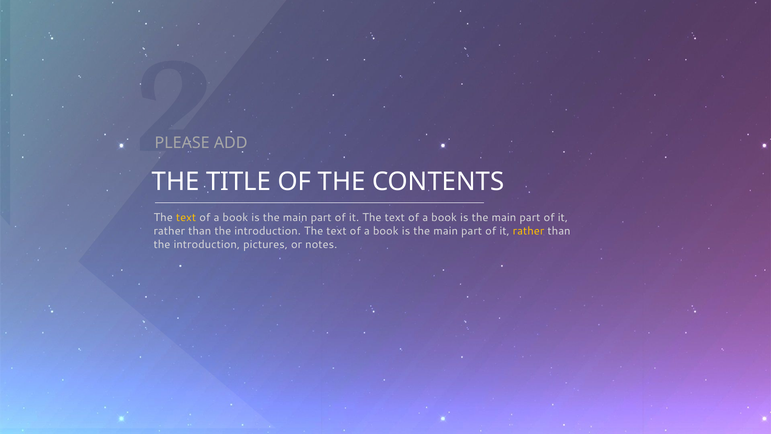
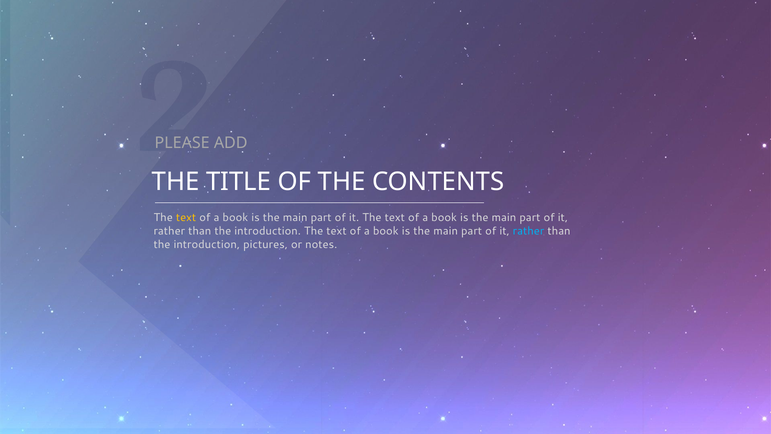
rather at (529, 231) colour: yellow -> light blue
